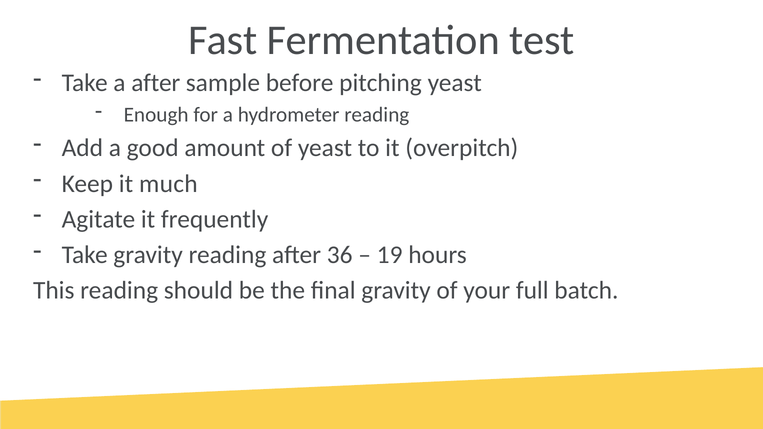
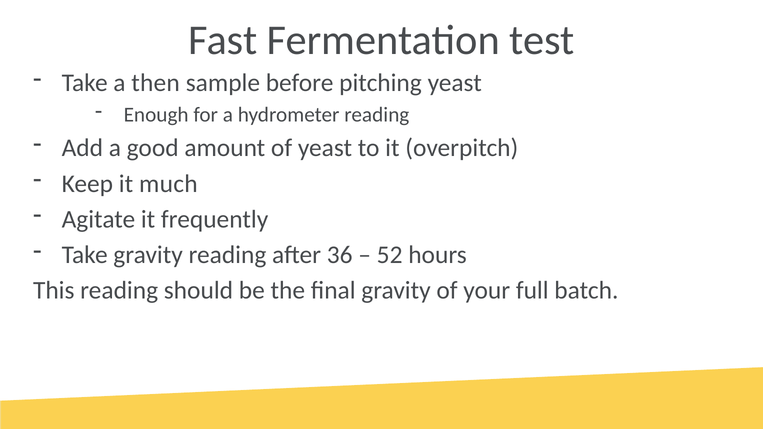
a after: after -> then
19: 19 -> 52
